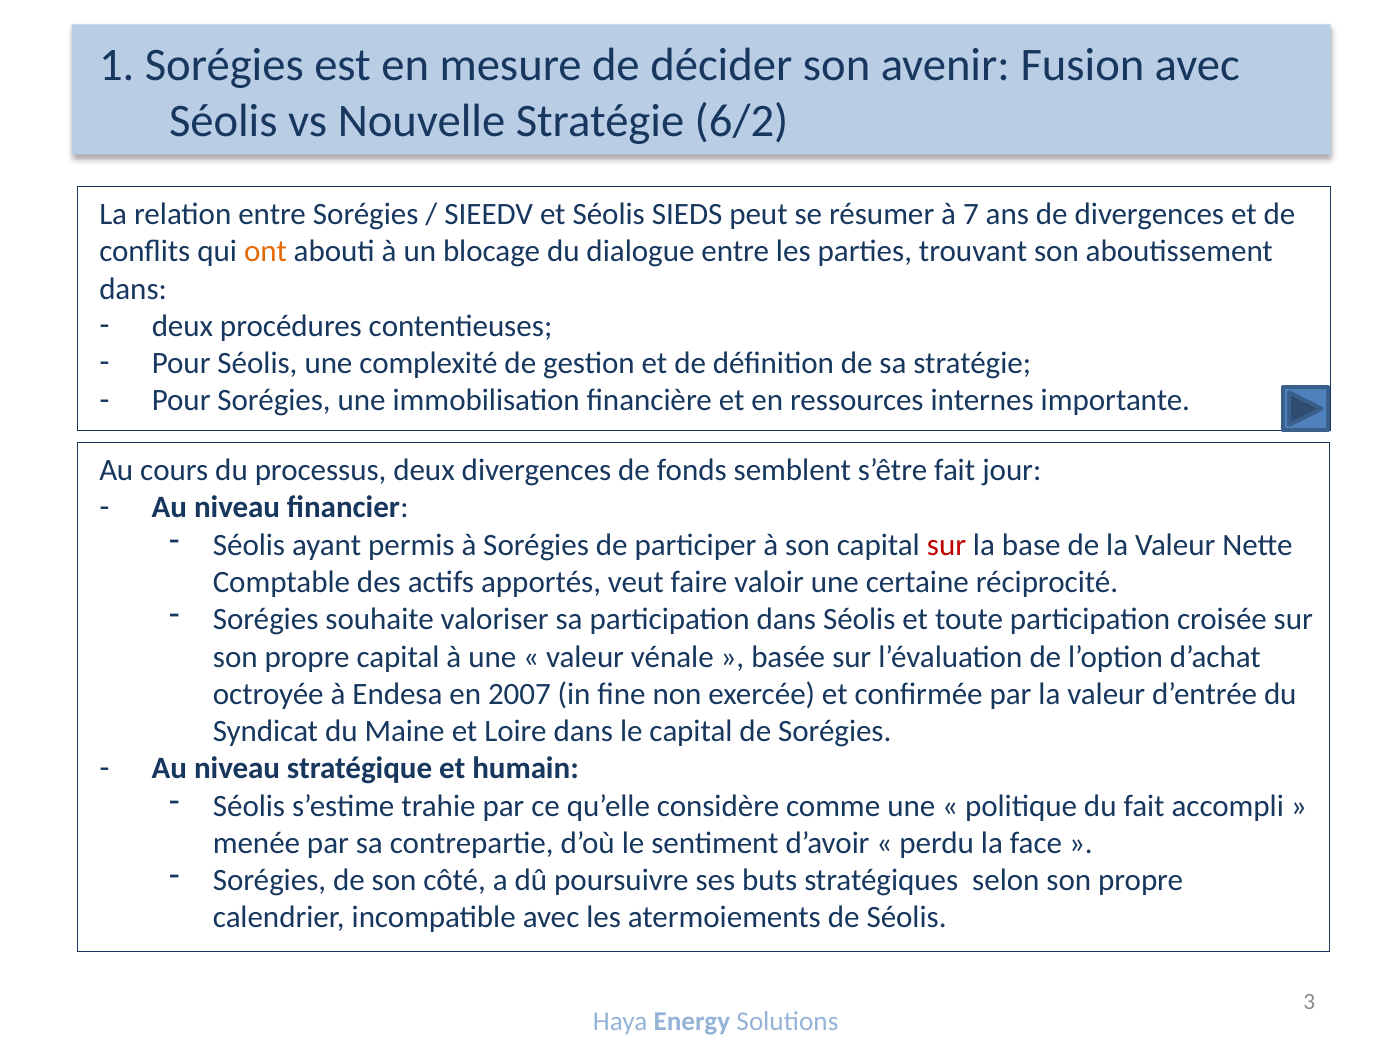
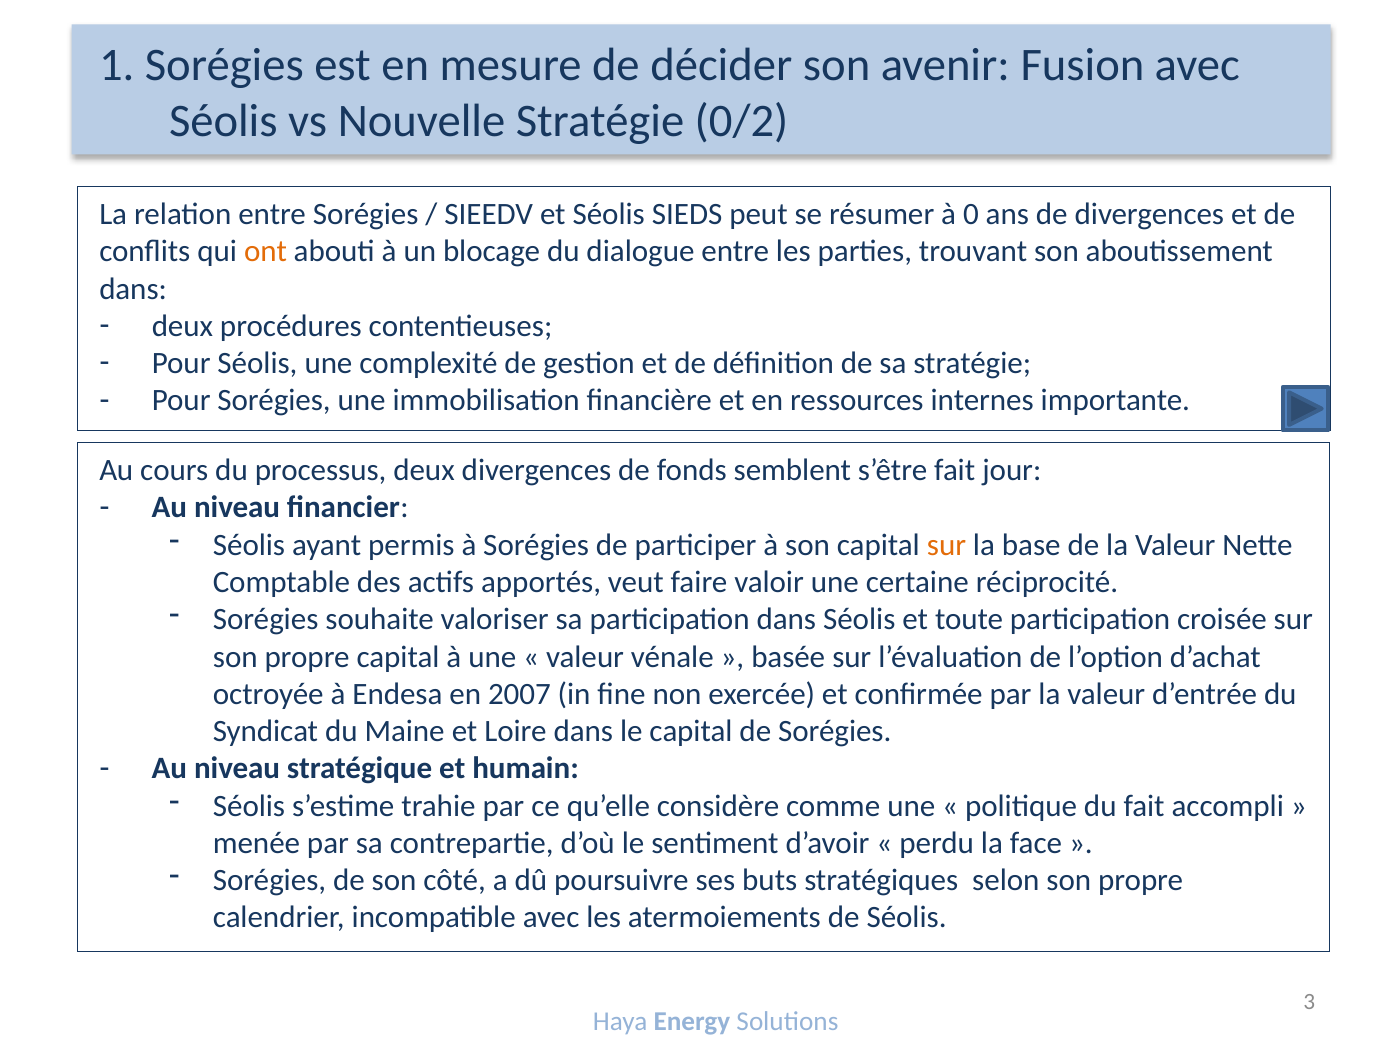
6/2: 6/2 -> 0/2
7: 7 -> 0
sur at (947, 545) colour: red -> orange
